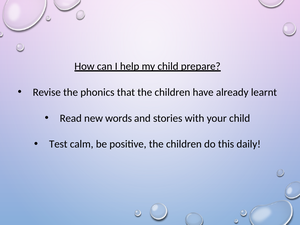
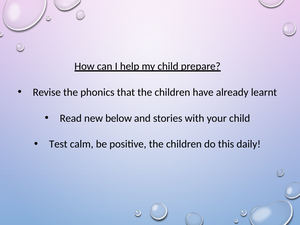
words: words -> below
